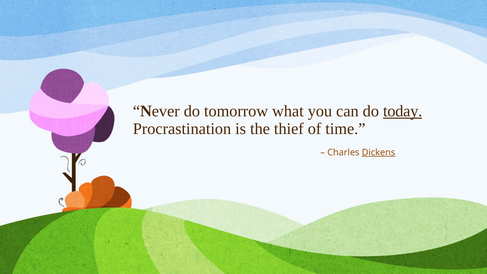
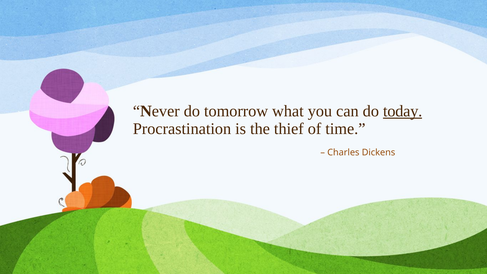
Dickens underline: present -> none
